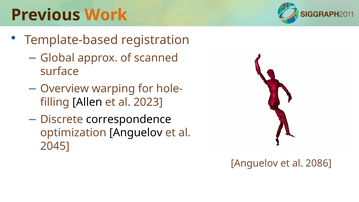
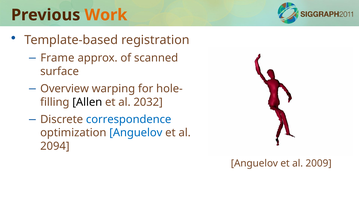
Global: Global -> Frame
2023: 2023 -> 2032
correspondence colour: black -> blue
Anguelov at (136, 133) colour: black -> blue
2045: 2045 -> 2094
2086: 2086 -> 2009
